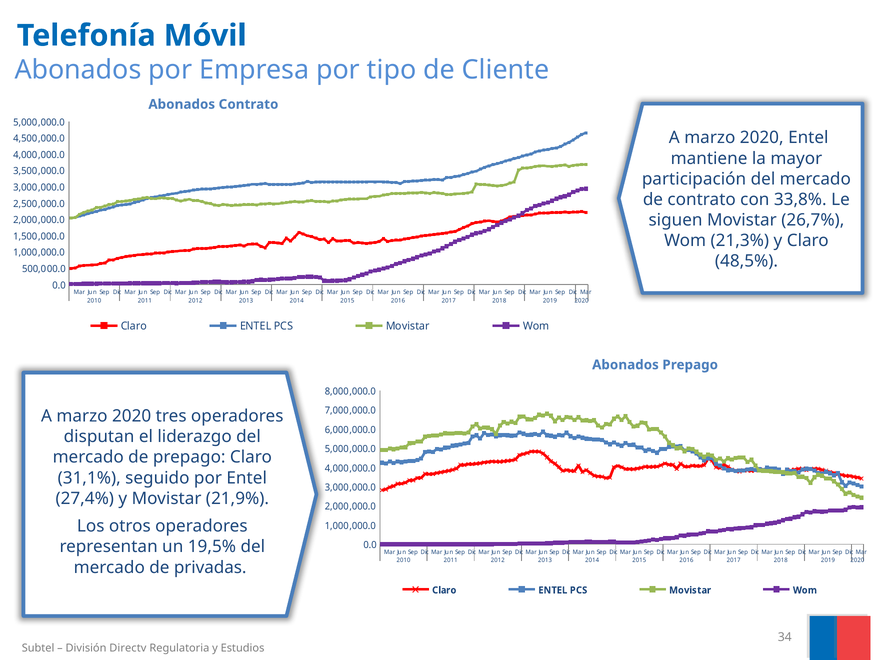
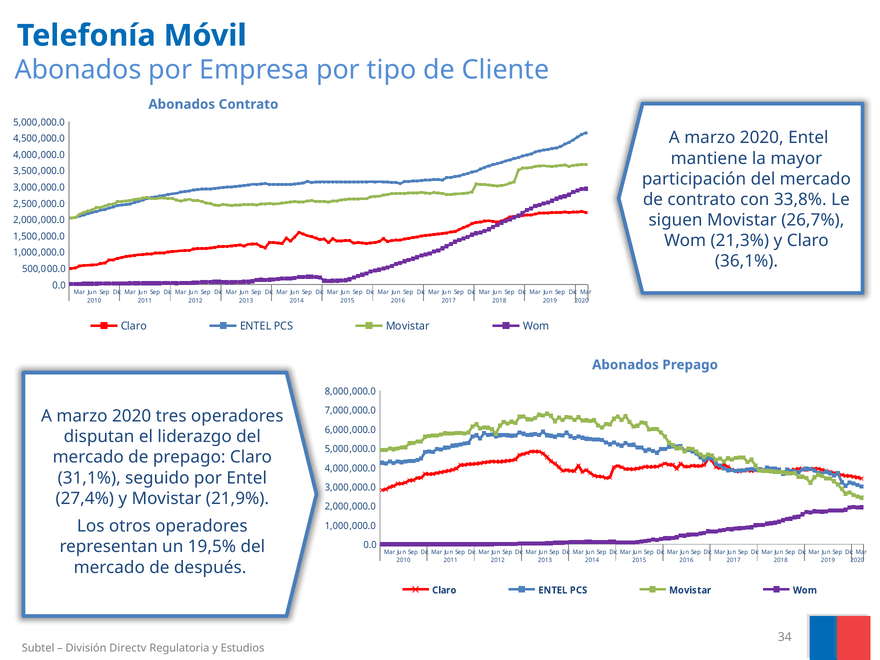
48,5%: 48,5% -> 36,1%
privadas: privadas -> después
